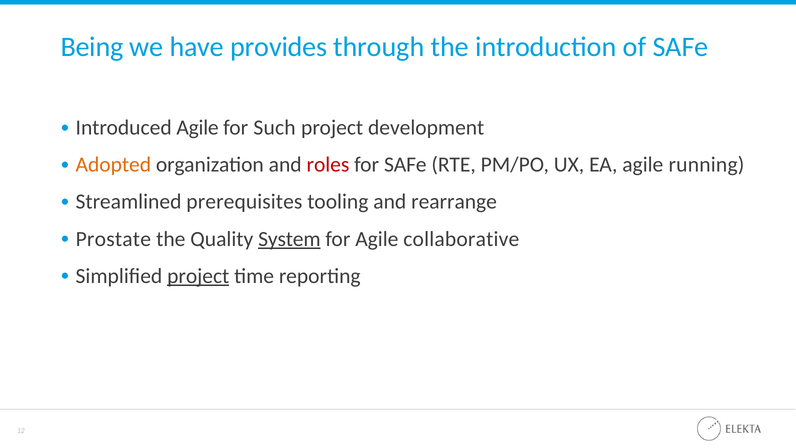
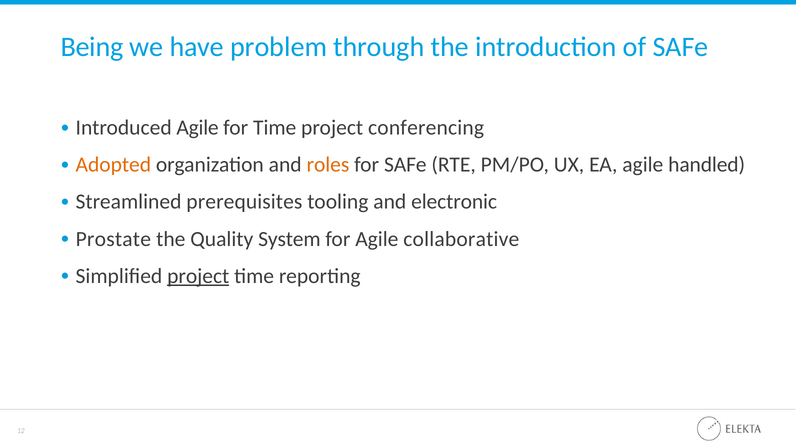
provides: provides -> problem
for Such: Such -> Time
development: development -> conferencing
roles colour: red -> orange
running: running -> handled
rearrange: rearrange -> electronic
System underline: present -> none
